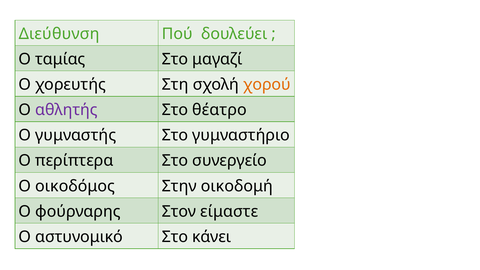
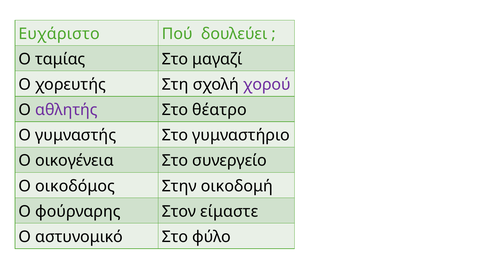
Διεύθυνση: Διεύθυνση -> Ευχάριστο
χορού colour: orange -> purple
περίπτερα: περίπτερα -> οικογένεια
κάνει: κάνει -> φύλο
